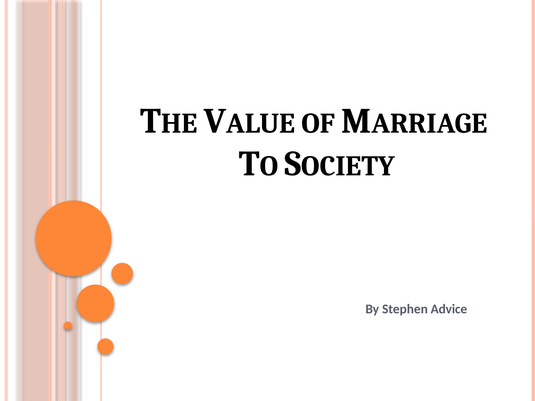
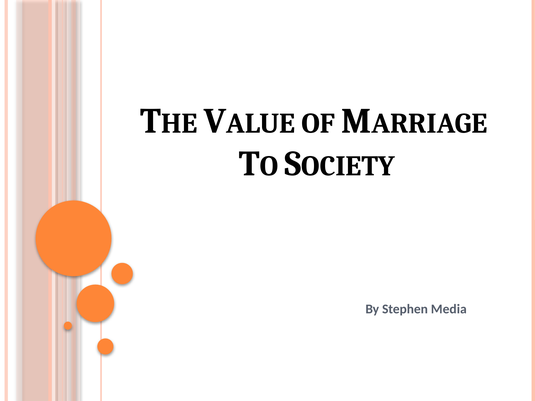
Advice: Advice -> Media
